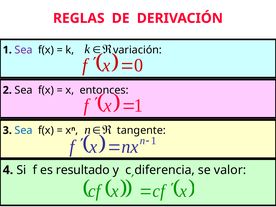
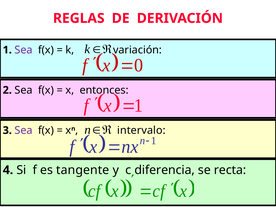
Sea at (24, 130) colour: blue -> purple
tangente: tangente -> intervalo
resultado: resultado -> tangente
valor: valor -> recta
